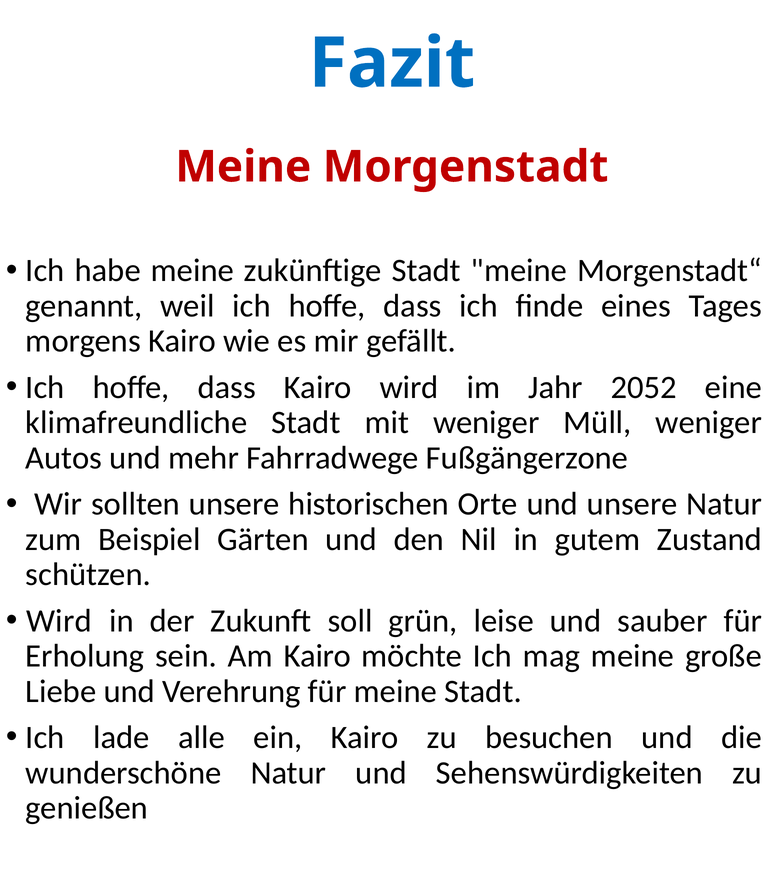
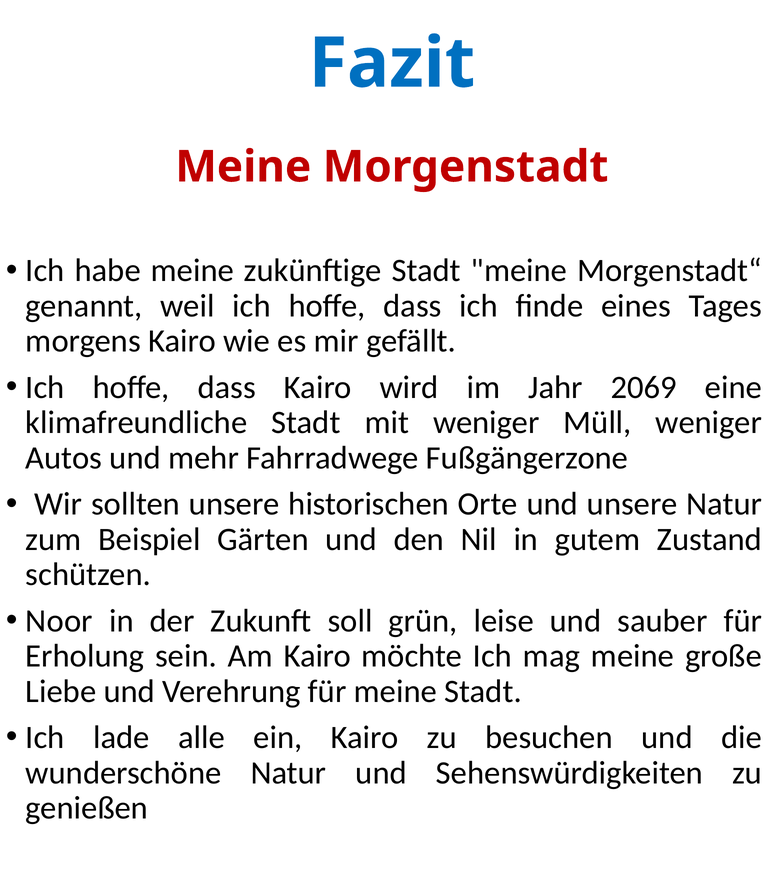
2052: 2052 -> 2069
Wird at (59, 621): Wird -> Noor
